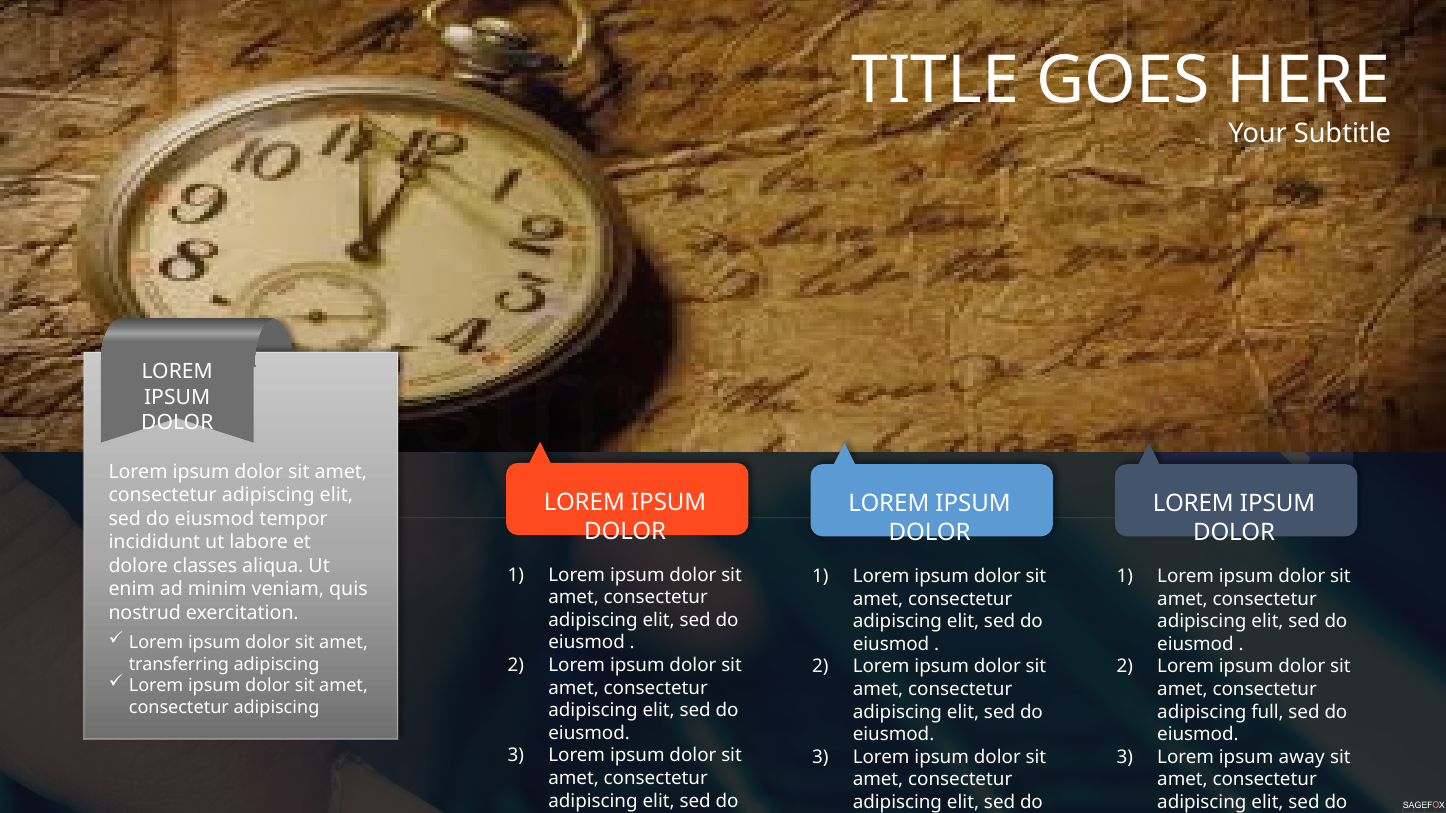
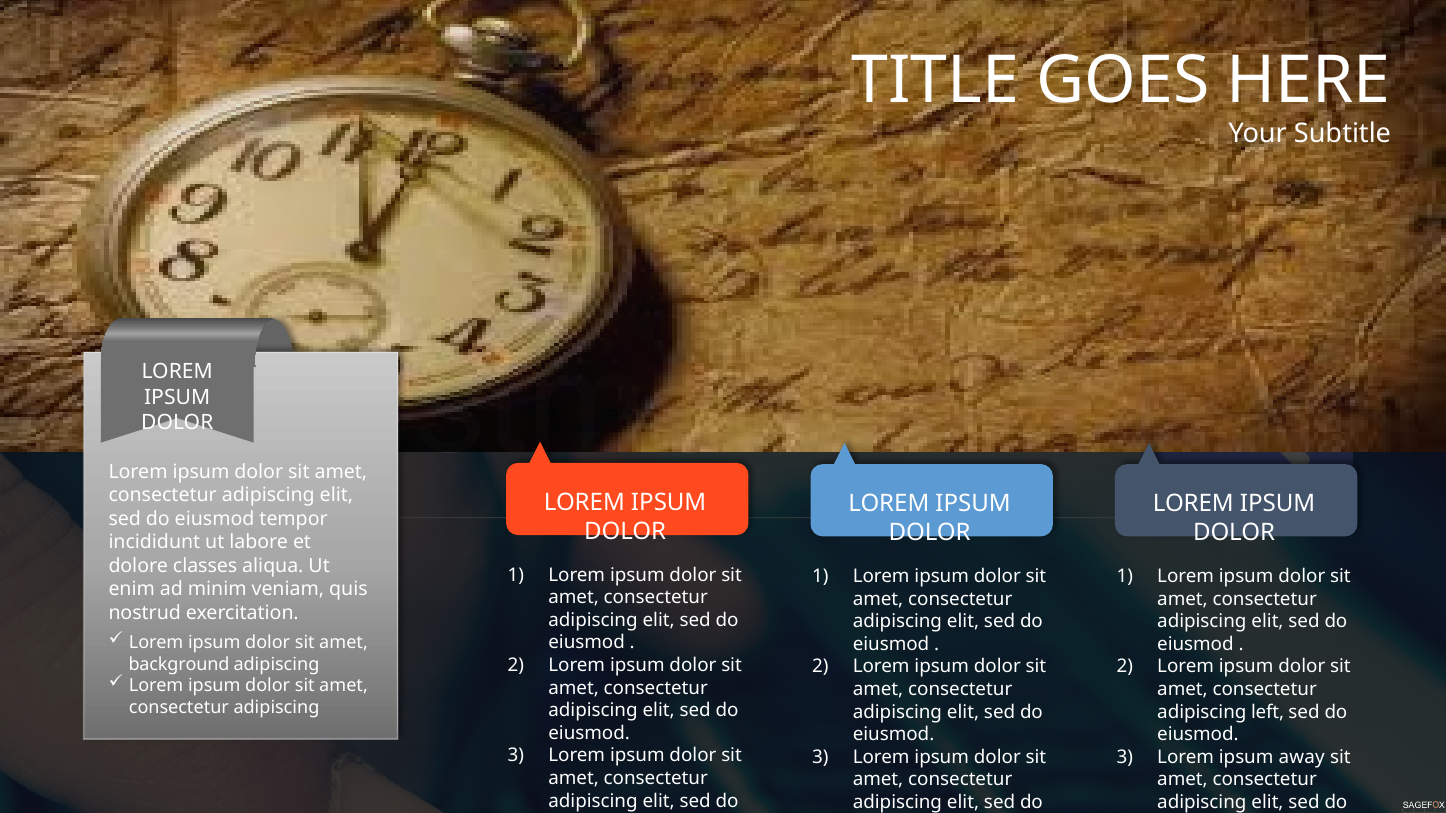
transferring: transferring -> background
full: full -> left
